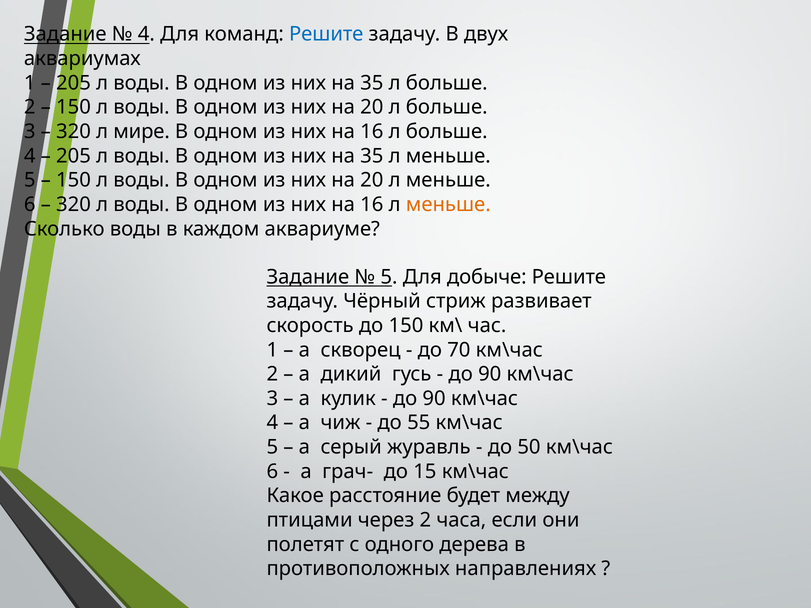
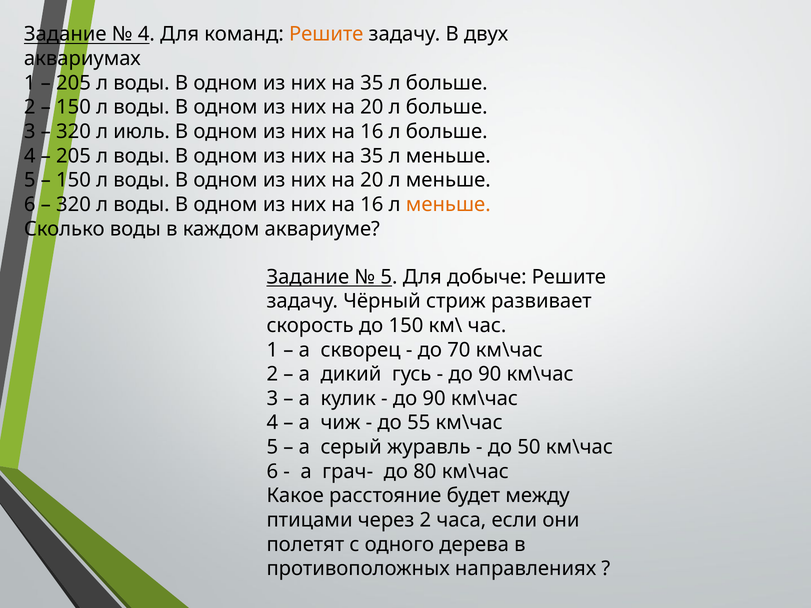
Решите at (326, 34) colour: blue -> orange
мире: мире -> июль
15: 15 -> 80
